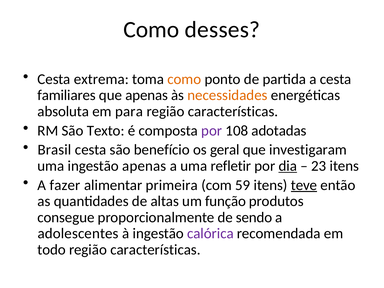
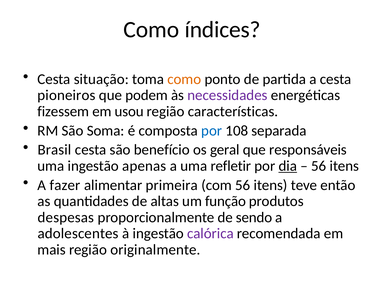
desses: desses -> índices
extrema: extrema -> situação
familiares: familiares -> pioneiros
que apenas: apenas -> podem
necessidades colour: orange -> purple
absoluta: absoluta -> fizessem
para: para -> usou
Texto: Texto -> Soma
por at (212, 131) colour: purple -> blue
adotadas: adotadas -> separada
investigaram: investigaram -> responsáveis
23 at (319, 166): 23 -> 56
com 59: 59 -> 56
teve underline: present -> none
consegue: consegue -> despesas
todo: todo -> mais
características at (155, 250): características -> originalmente
